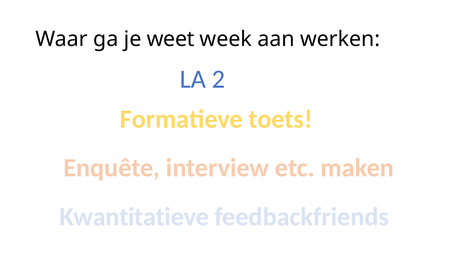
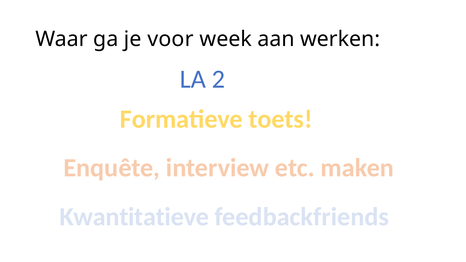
weet: weet -> voor
